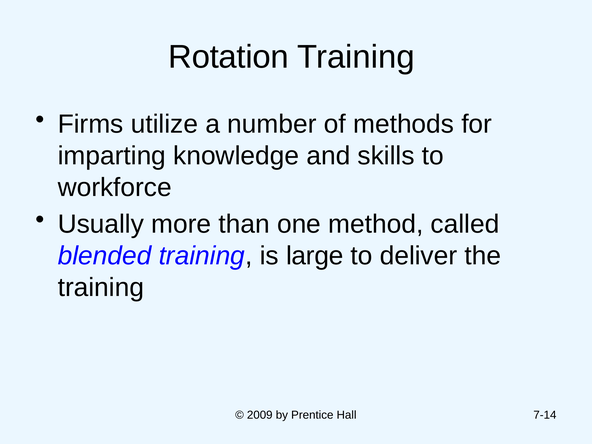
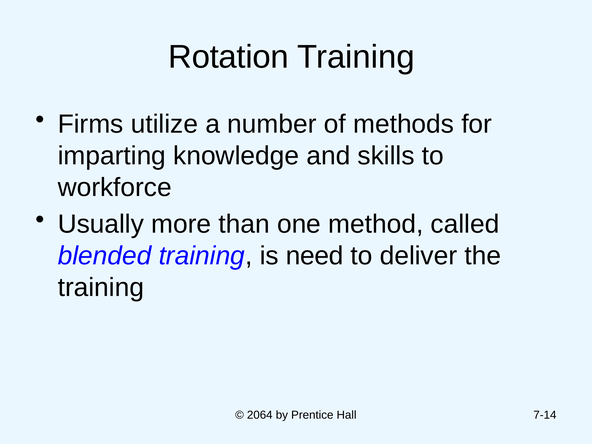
large: large -> need
2009: 2009 -> 2064
